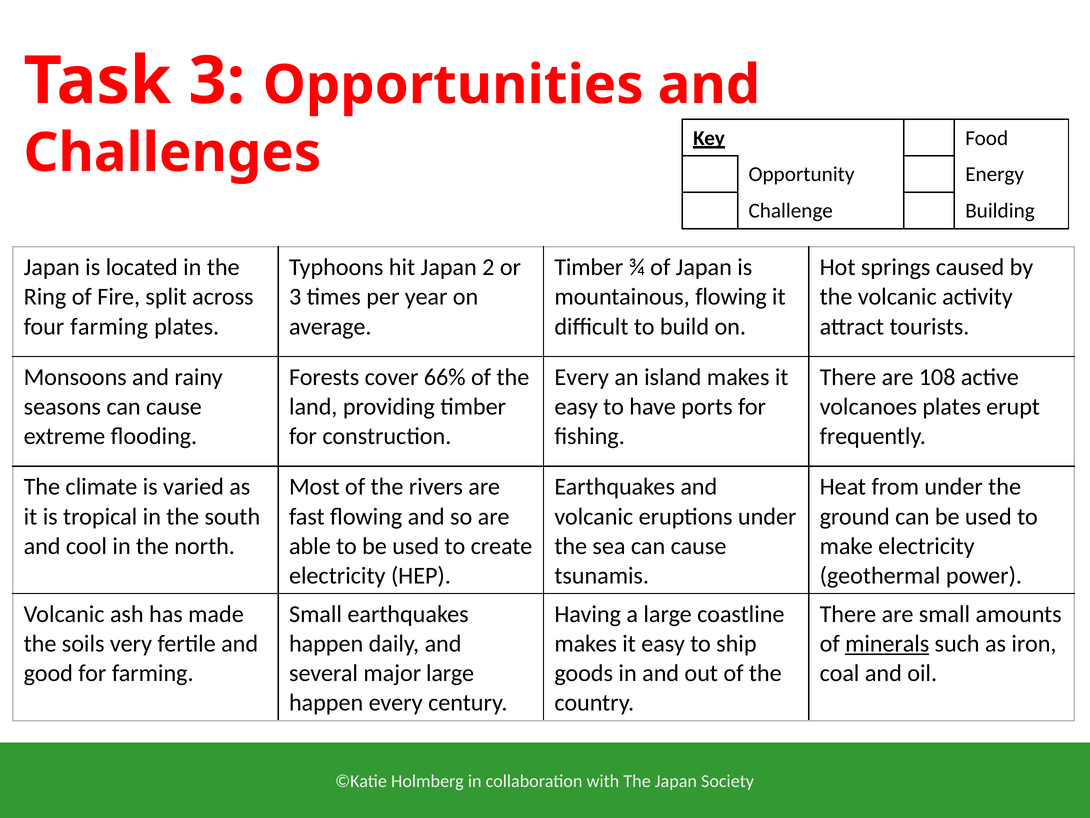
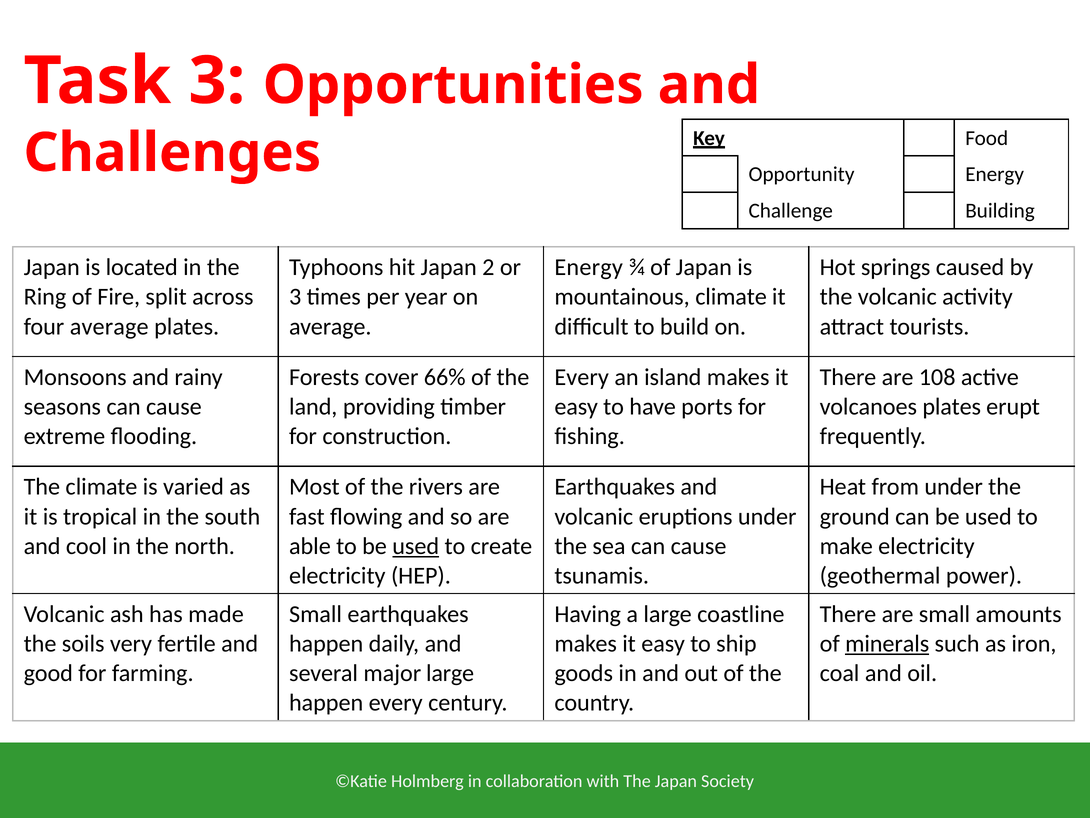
Timber at (589, 267): Timber -> Energy
mountainous flowing: flowing -> climate
four farming: farming -> average
used at (416, 546) underline: none -> present
